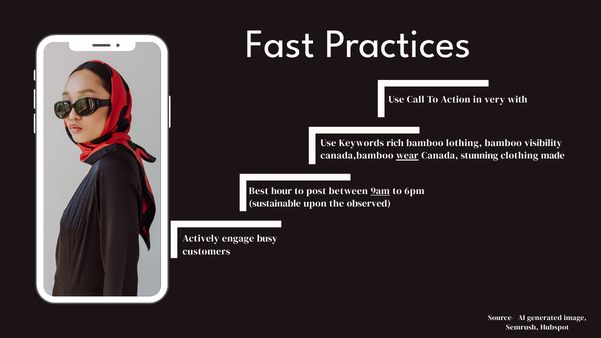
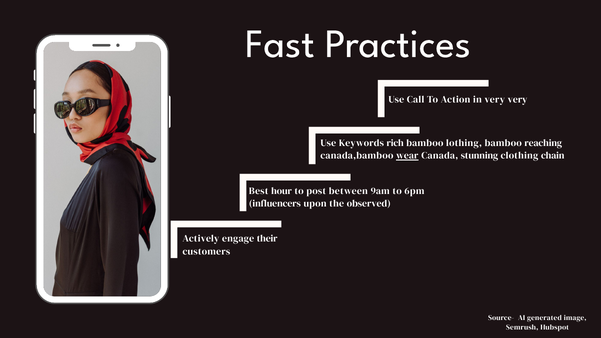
very with: with -> very
visibility: visibility -> reaching
made: made -> chain
9am underline: present -> none
sustainable: sustainable -> influencers
busy: busy -> their
